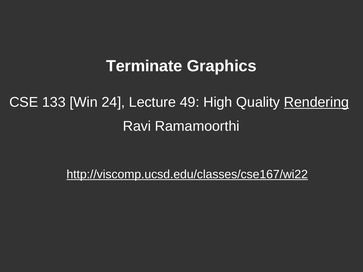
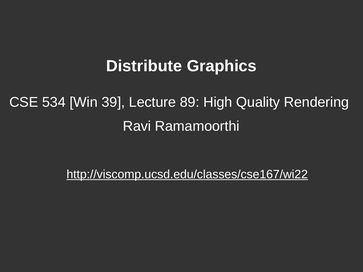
Terminate: Terminate -> Distribute
133: 133 -> 534
24: 24 -> 39
49: 49 -> 89
Rendering underline: present -> none
